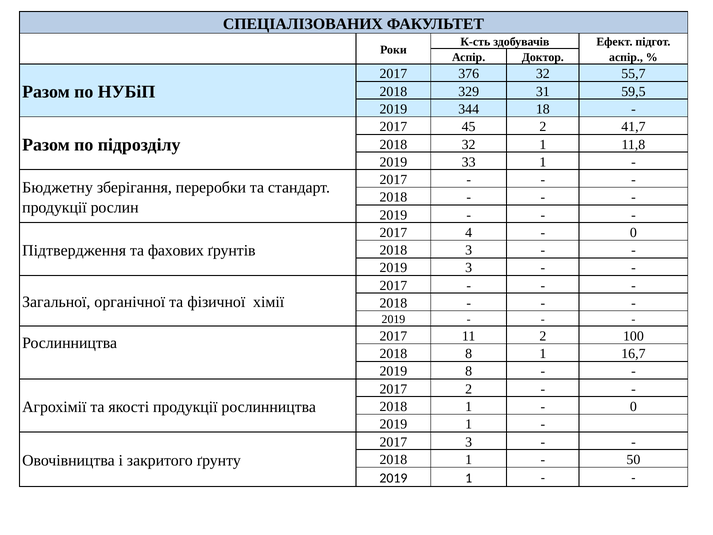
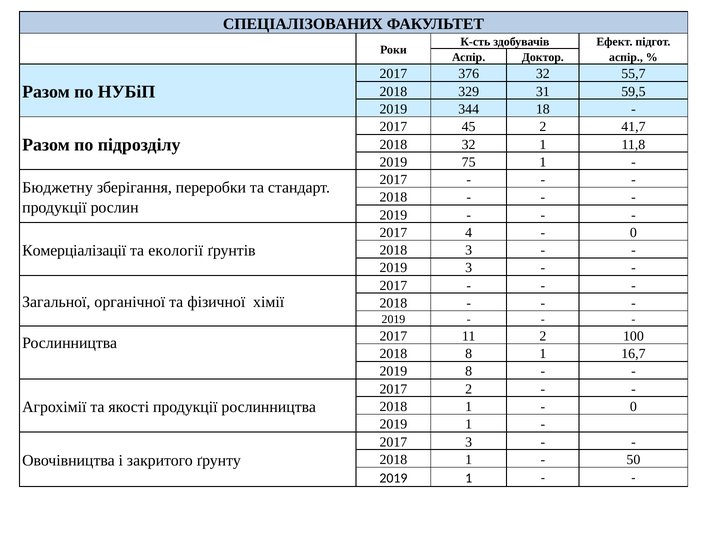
33: 33 -> 75
Підтвердження: Підтвердження -> Комерціалізації
фахових: фахових -> екології
